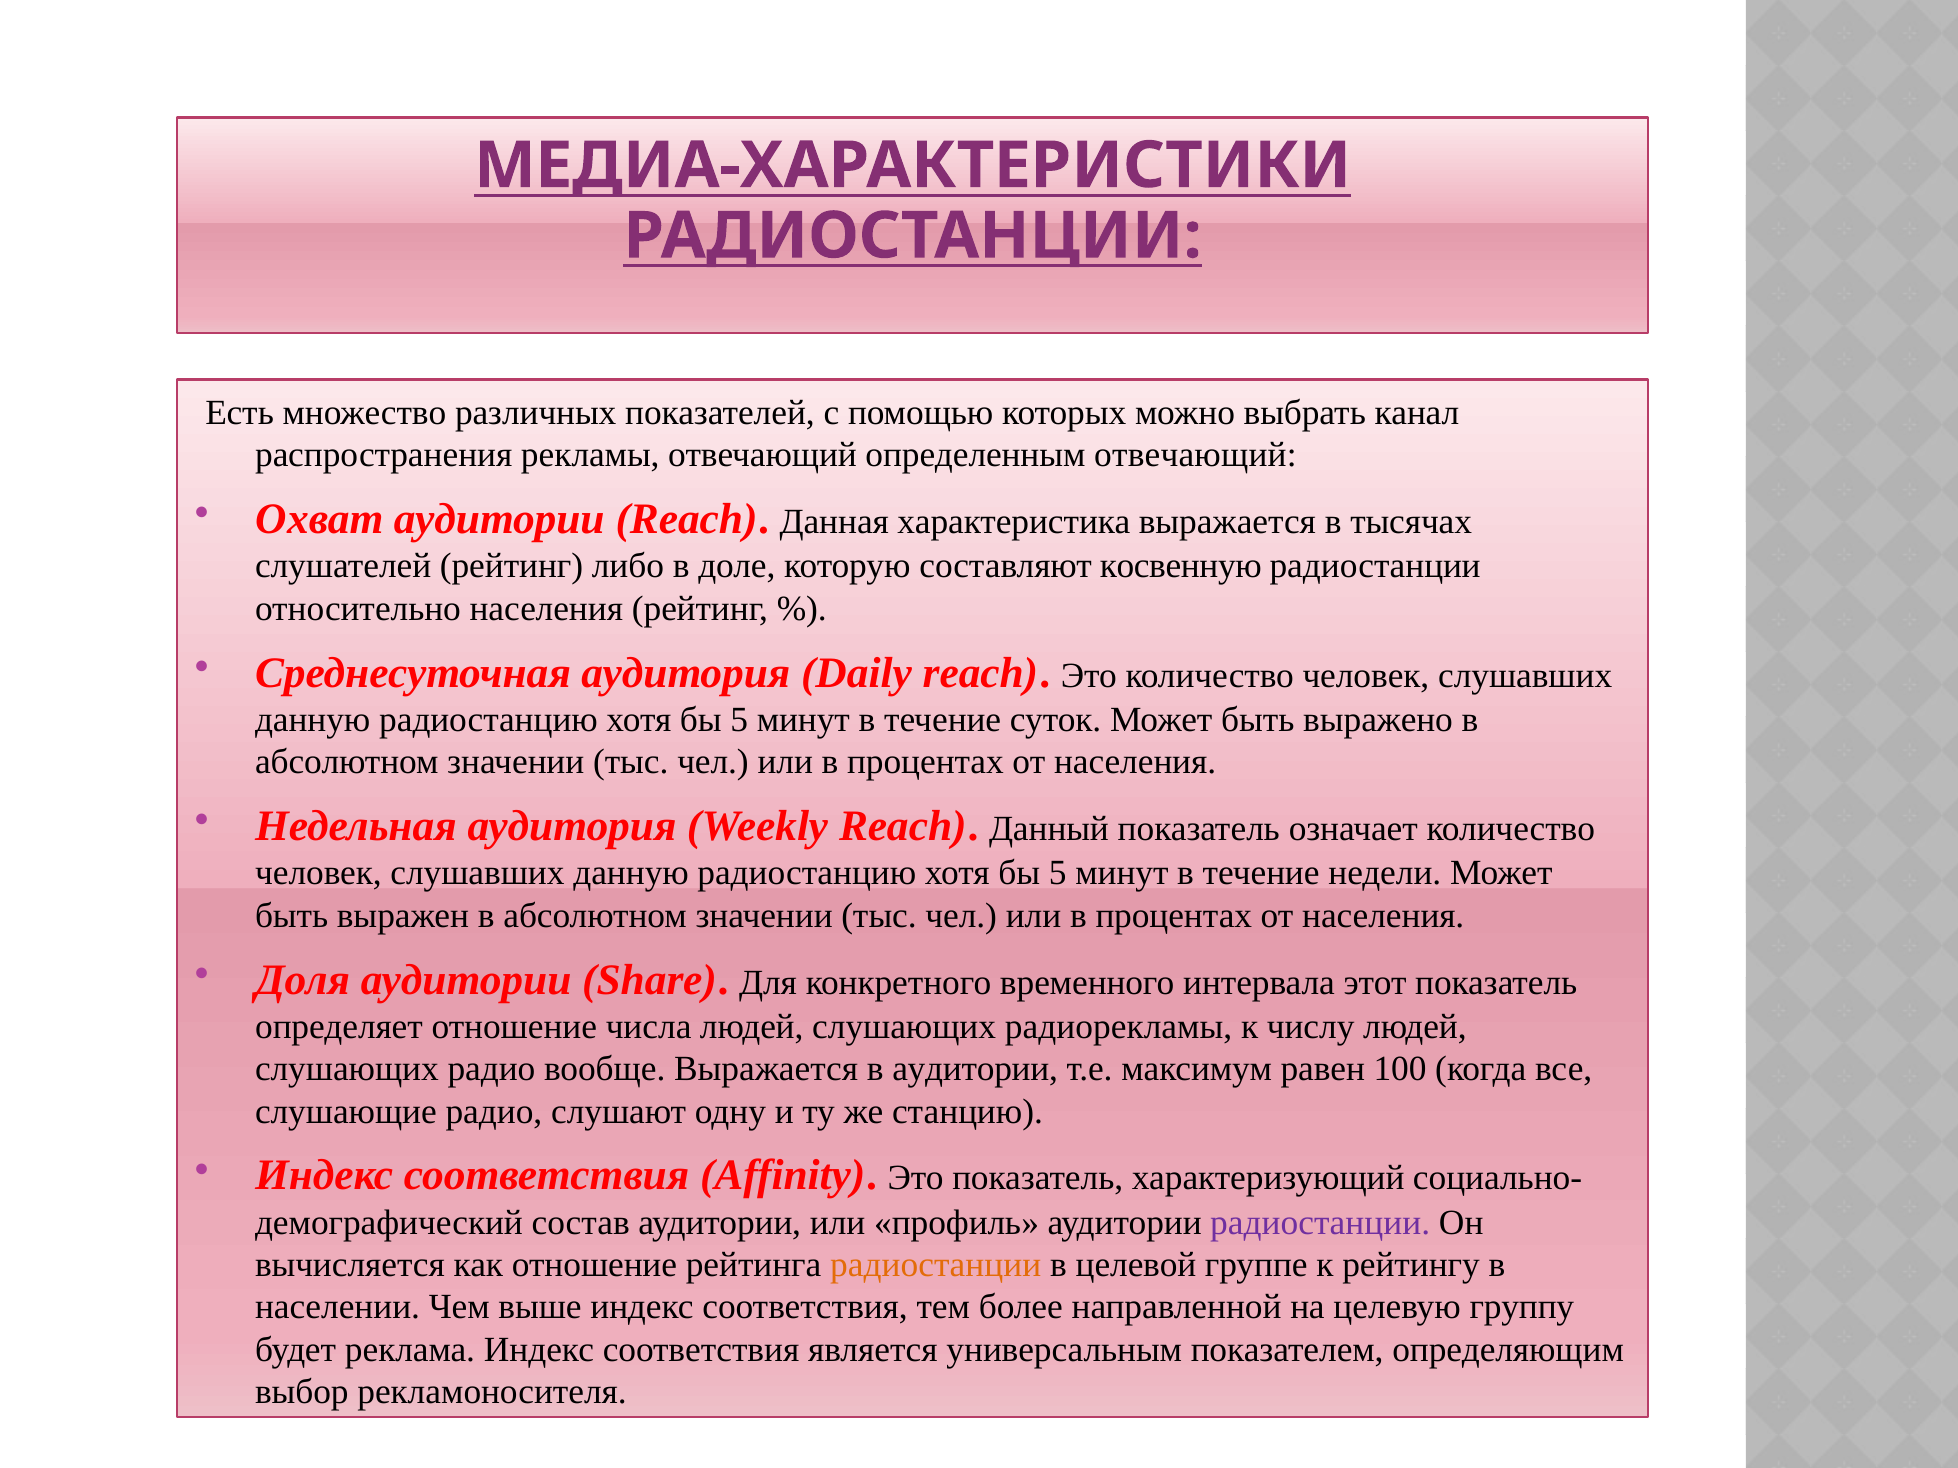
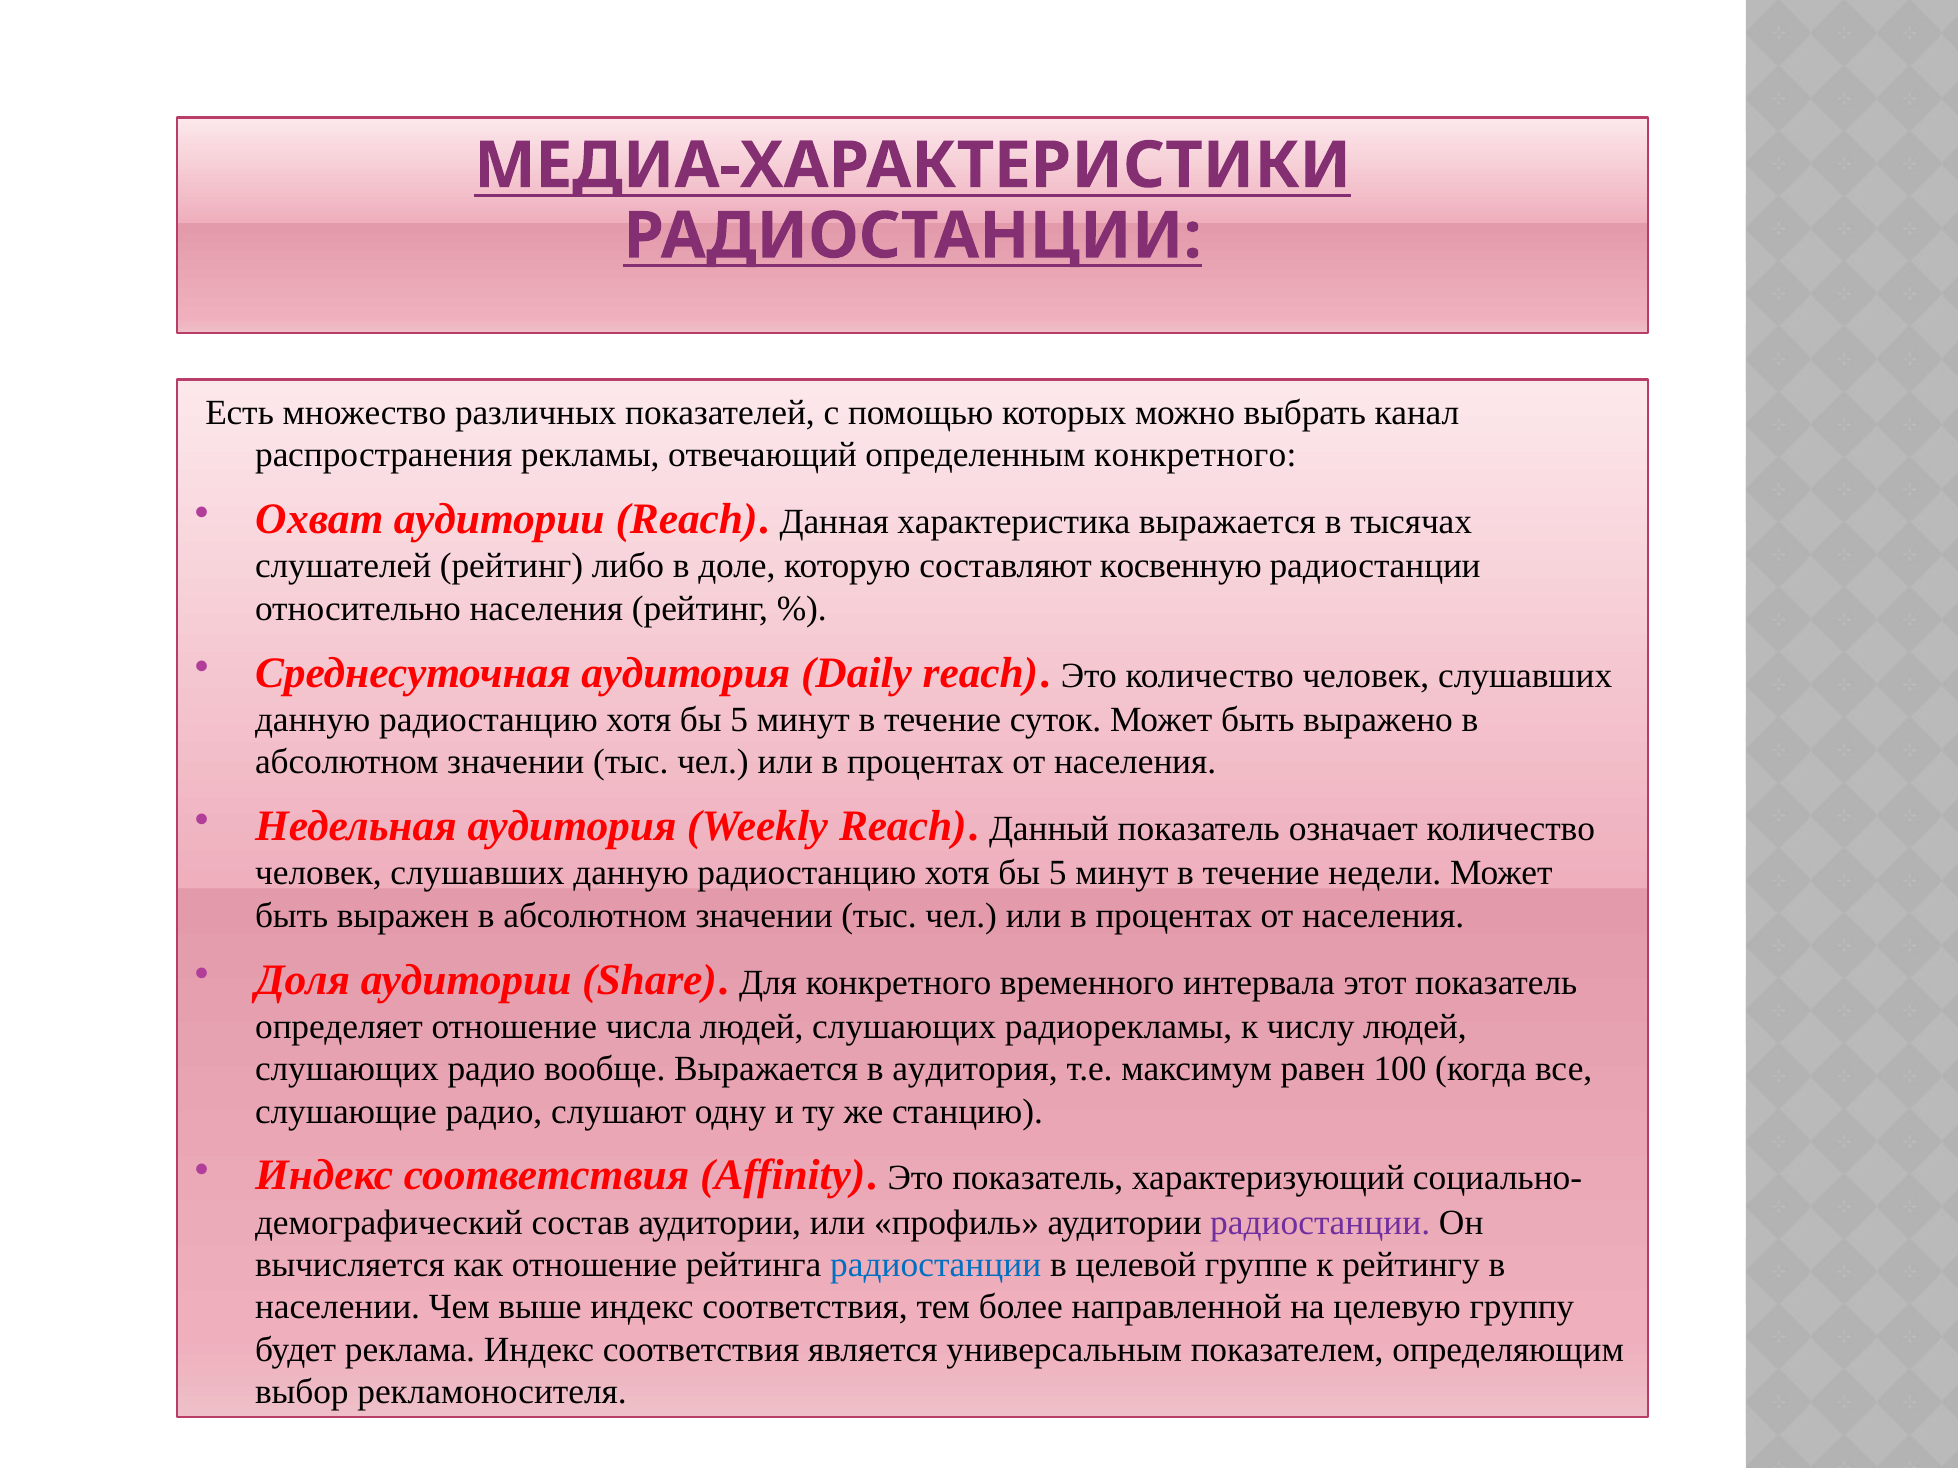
определенным отвечающий: отвечающий -> конкретного
в аудитории: аудитории -> аудитория
радиостанции at (936, 1265) colour: orange -> blue
